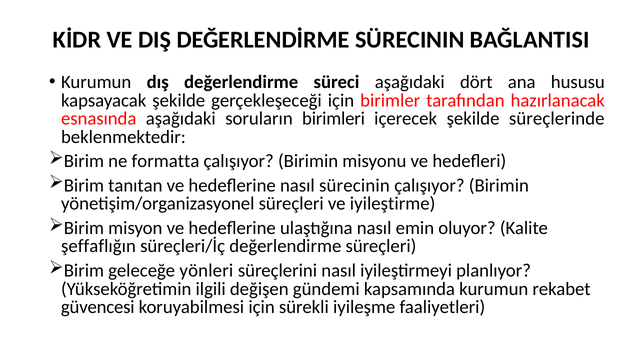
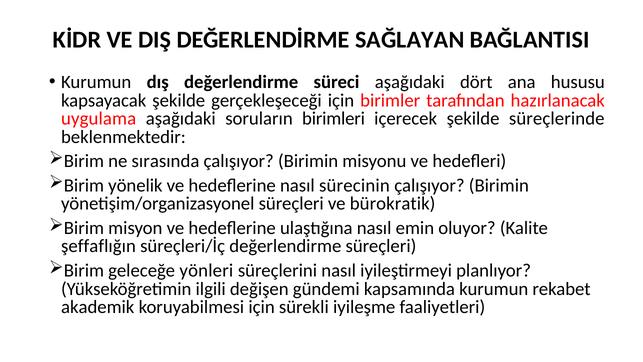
DEĞERLENDİRME SÜRECININ: SÜRECININ -> SAĞLAYAN
esnasında: esnasında -> uygulama
formatta: formatta -> sırasında
tanıtan: tanıtan -> yönelik
iyileştirme: iyileştirme -> bürokratik
güvencesi: güvencesi -> akademik
